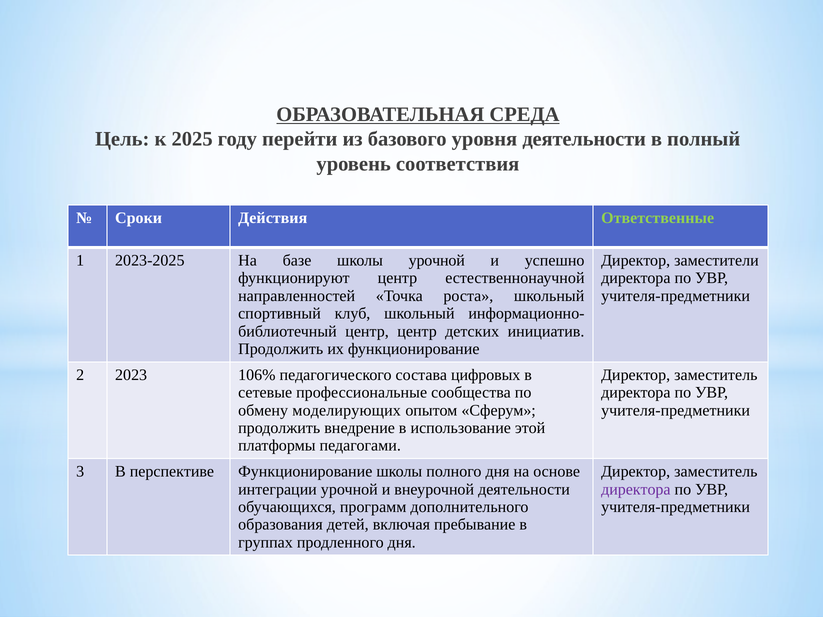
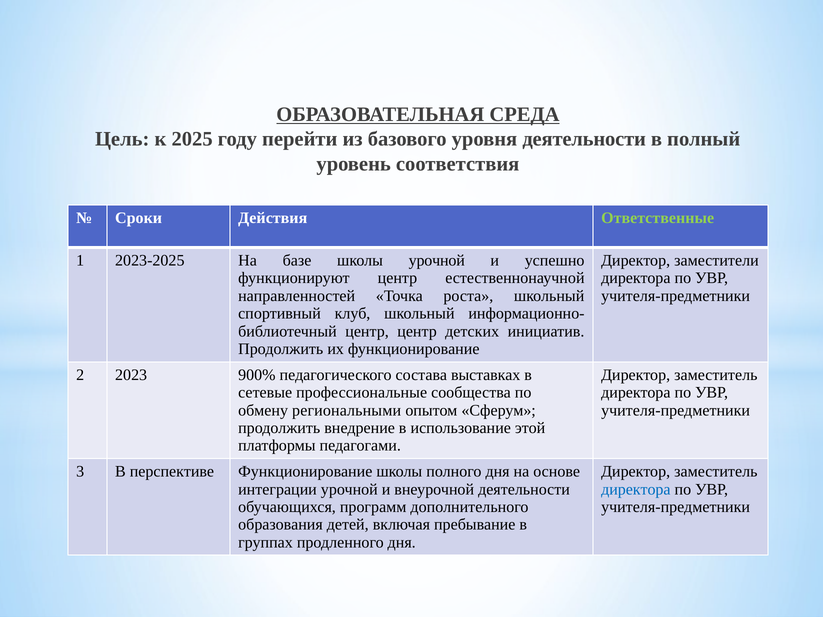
106%: 106% -> 900%
цифровых: цифровых -> выставках
моделирующих: моделирующих -> региональными
директора at (636, 489) colour: purple -> blue
